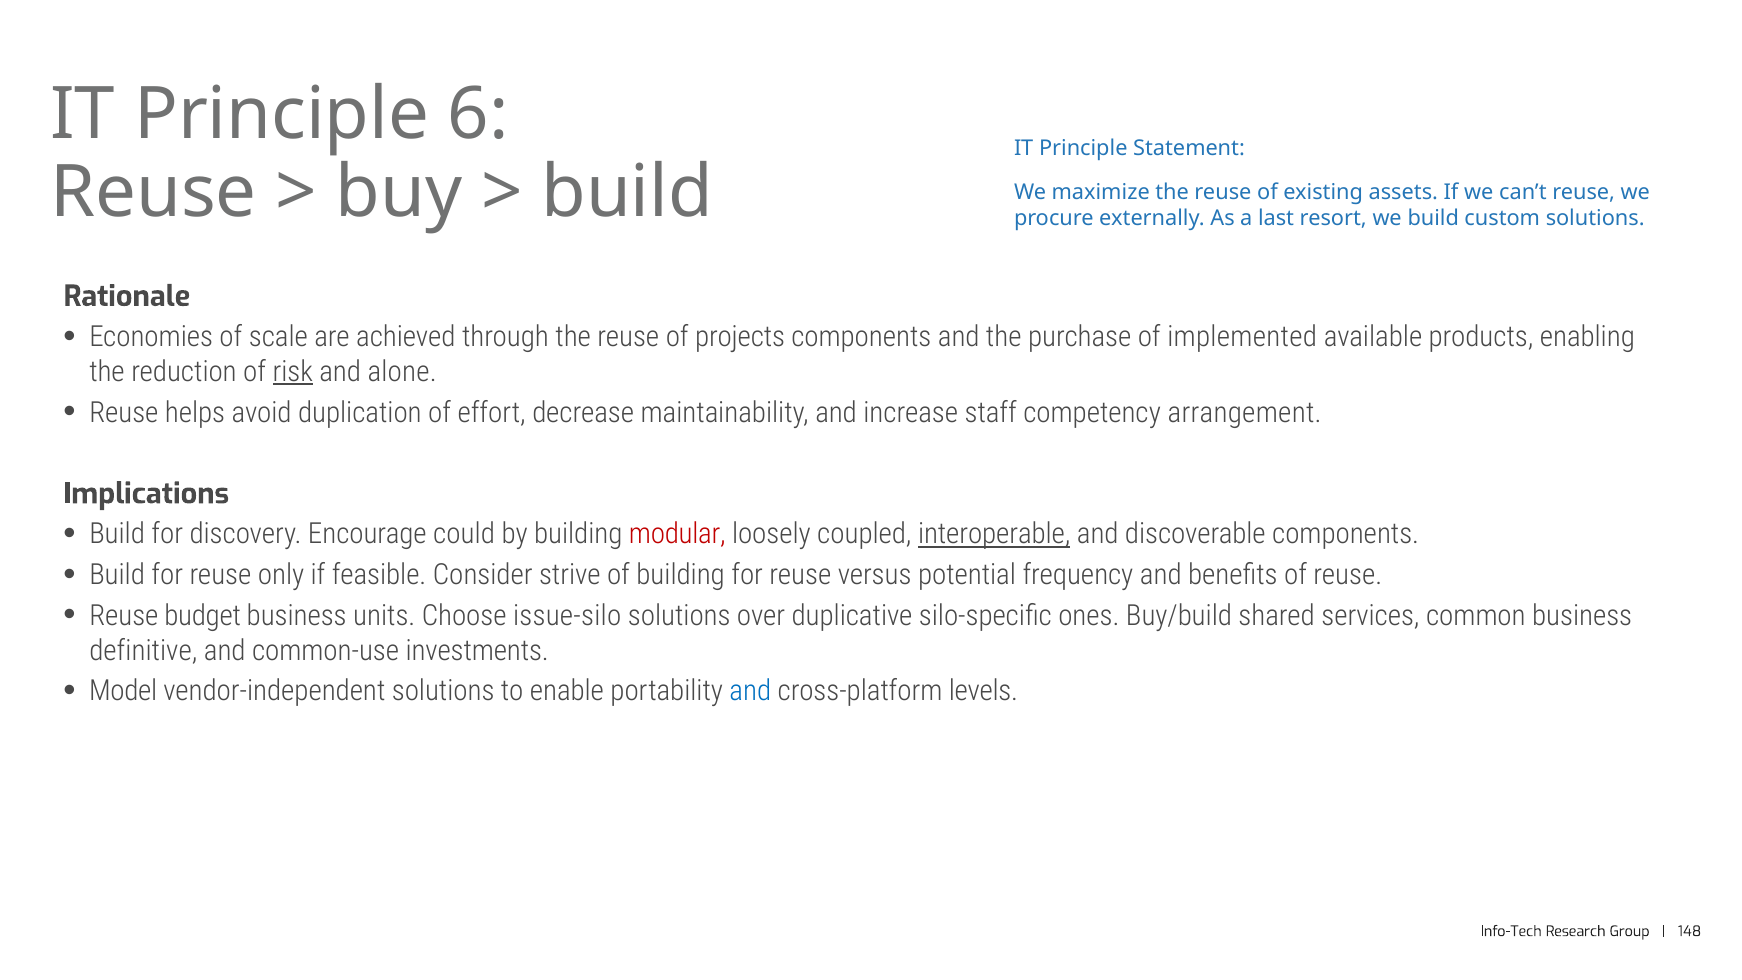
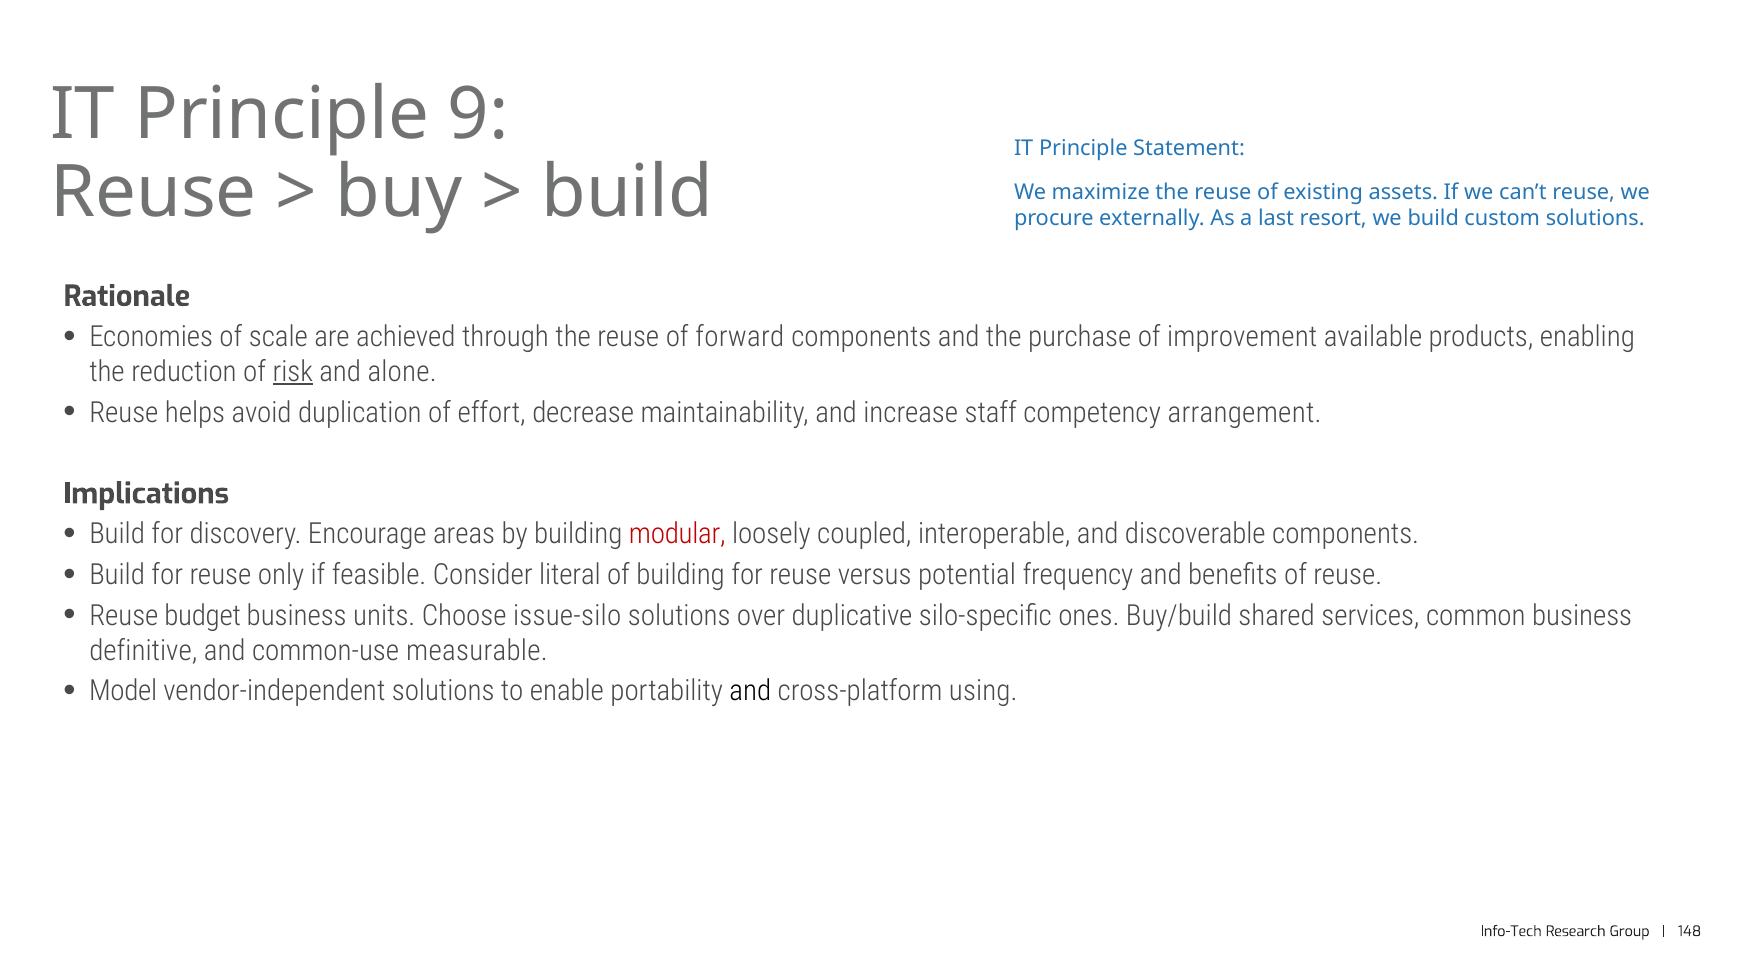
6: 6 -> 9
projects: projects -> forward
implemented: implemented -> improvement
could: could -> areas
interoperable underline: present -> none
strive: strive -> literal
investments: investments -> measurable
and at (750, 691) colour: blue -> black
levels: levels -> using
